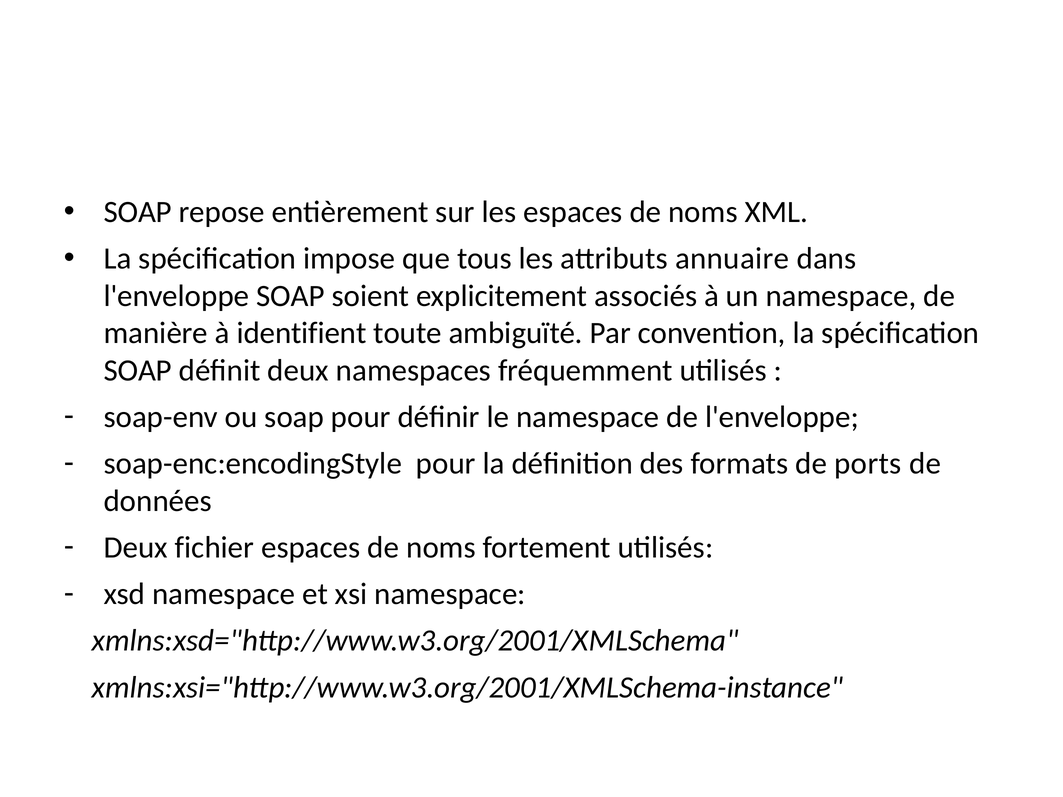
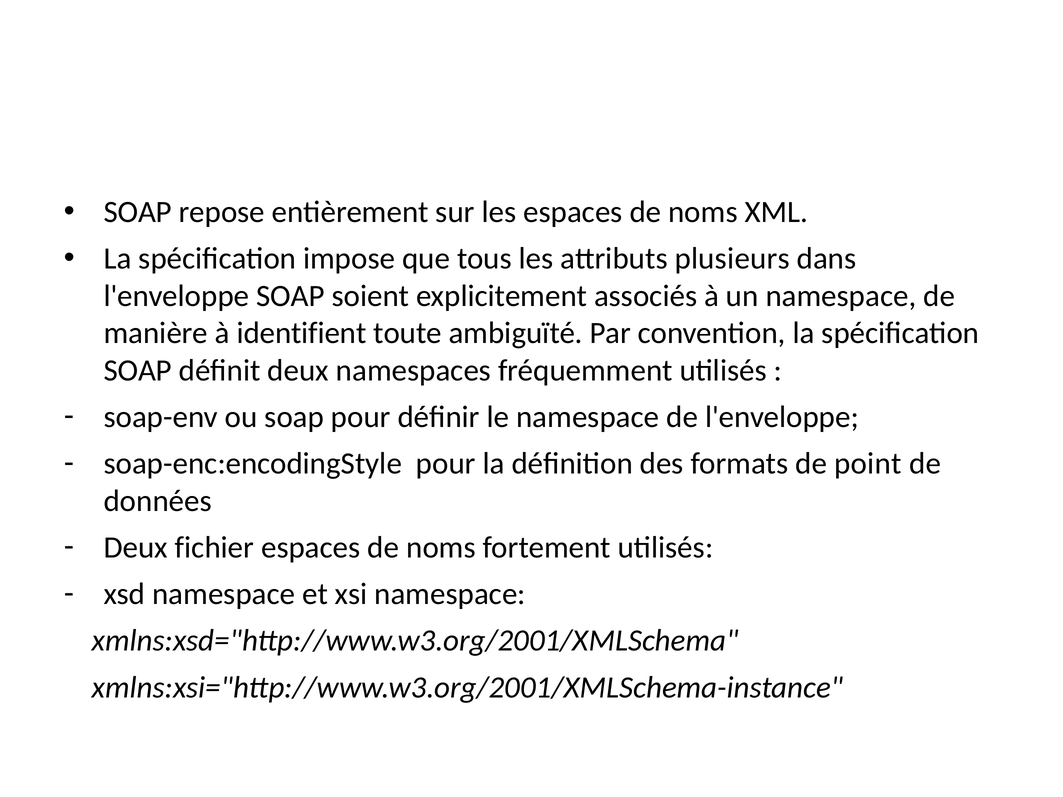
annuaire: annuaire -> plusieurs
ports: ports -> point
